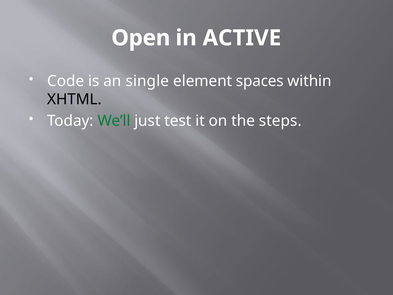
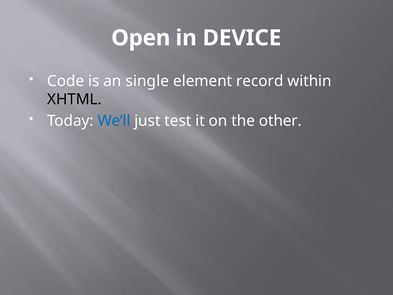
ACTIVE: ACTIVE -> DEVICE
spaces: spaces -> record
We’ll colour: green -> blue
steps: steps -> other
